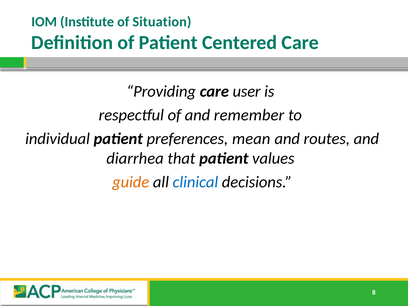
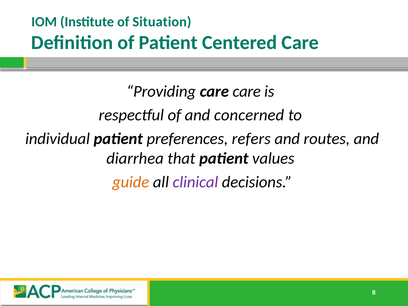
care user: user -> care
remember: remember -> concerned
mean: mean -> refers
clinical colour: blue -> purple
